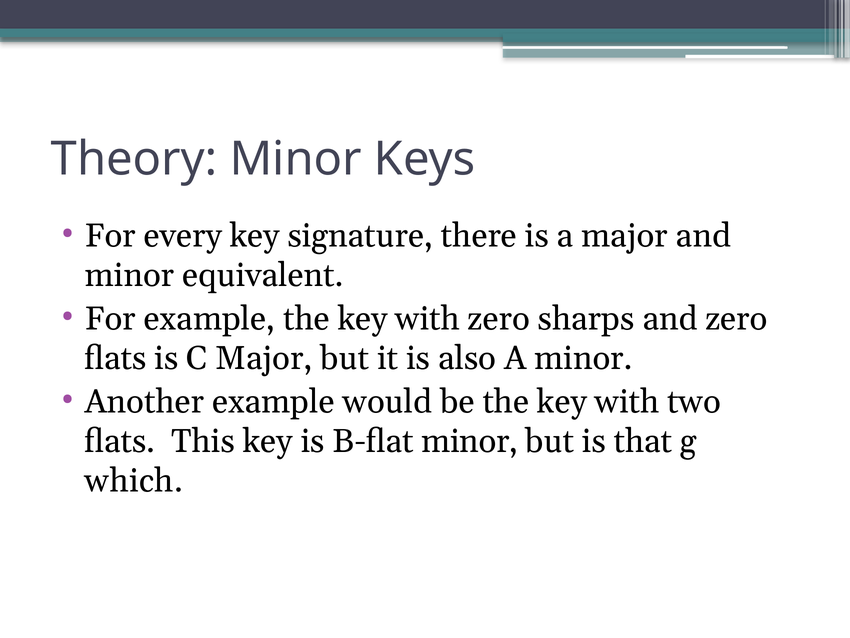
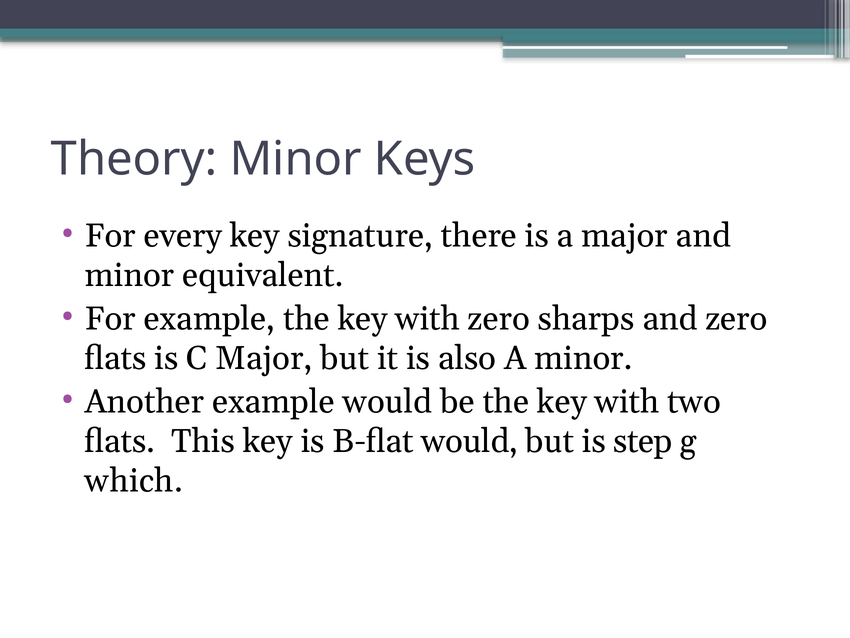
B-flat minor: minor -> would
that: that -> step
